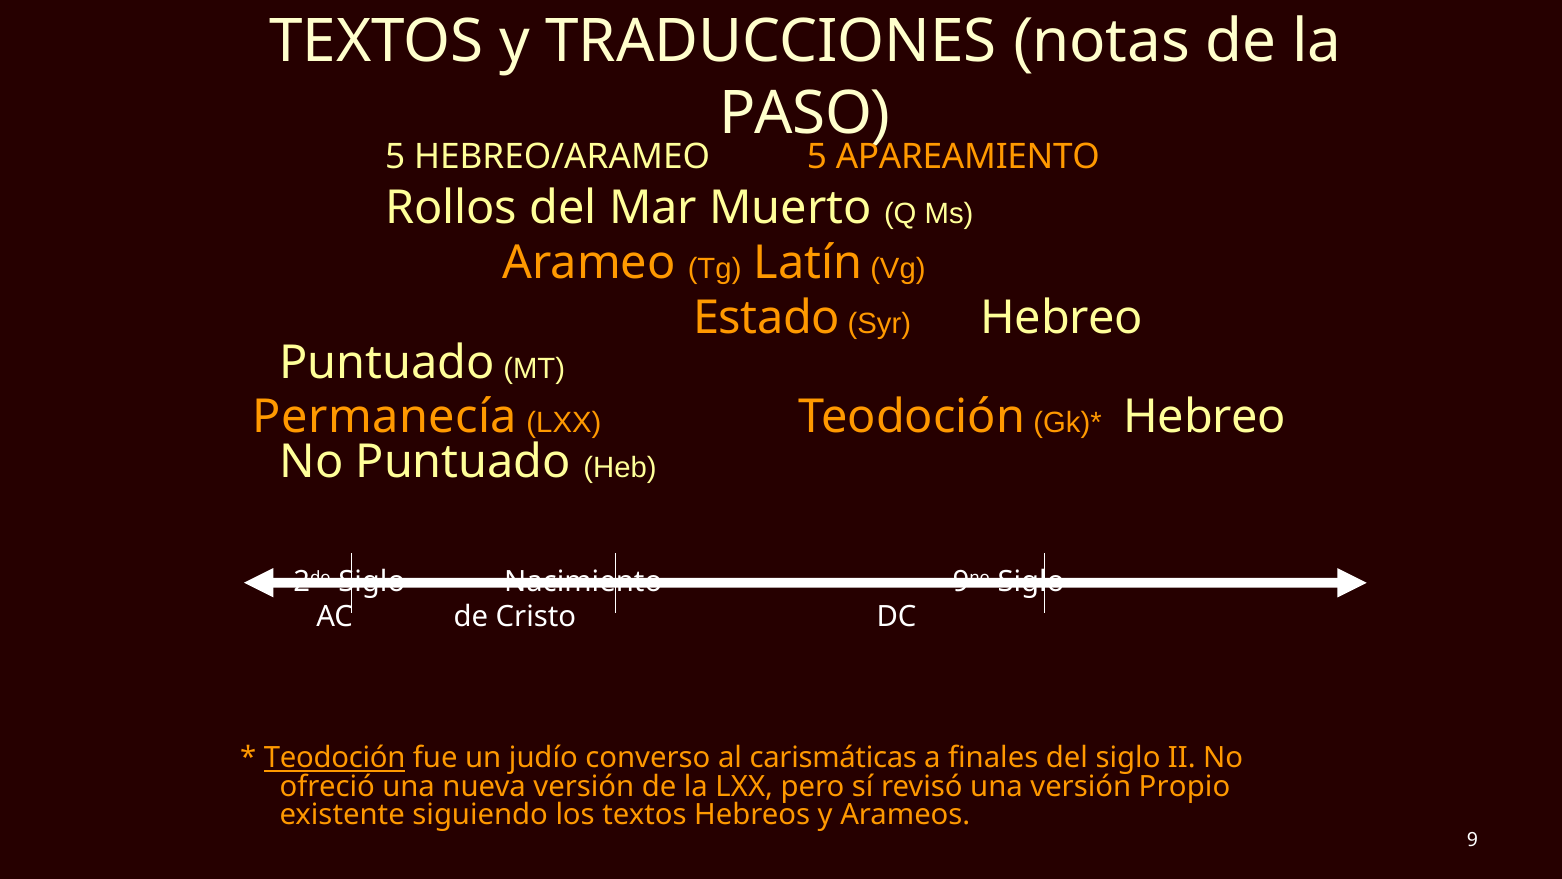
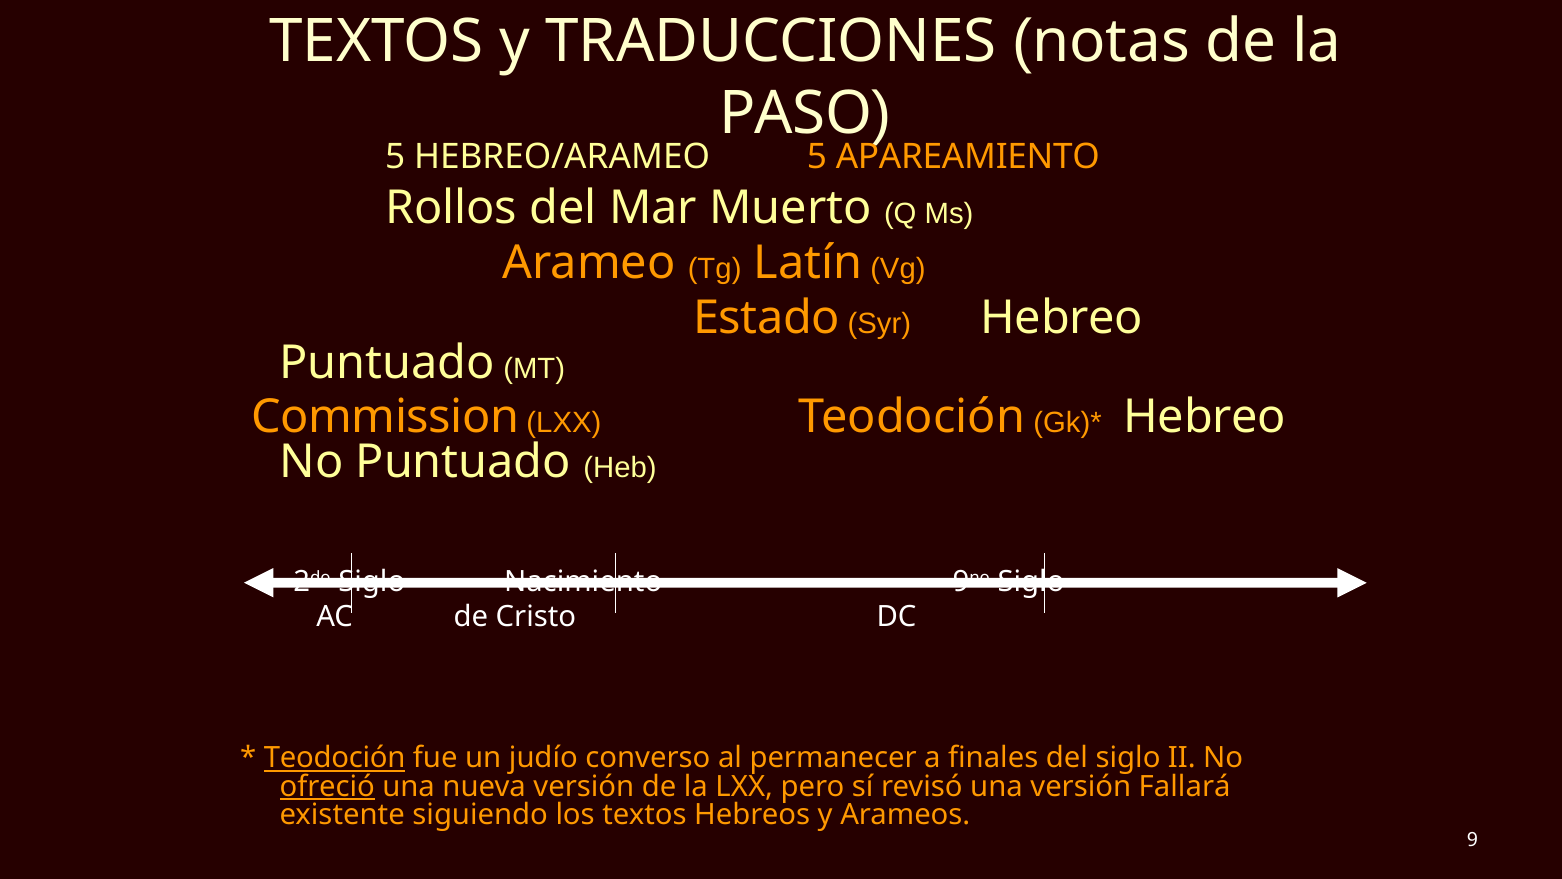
Permanecía: Permanecía -> Commission
carismáticas: carismáticas -> permanecer
ofreció underline: none -> present
Propio: Propio -> Fallará
